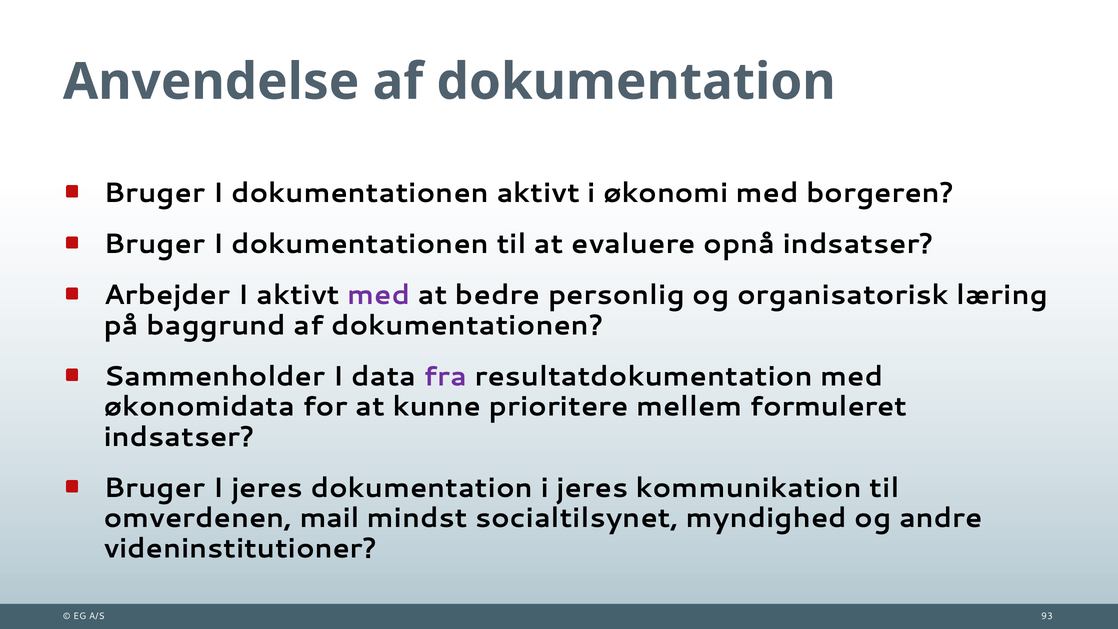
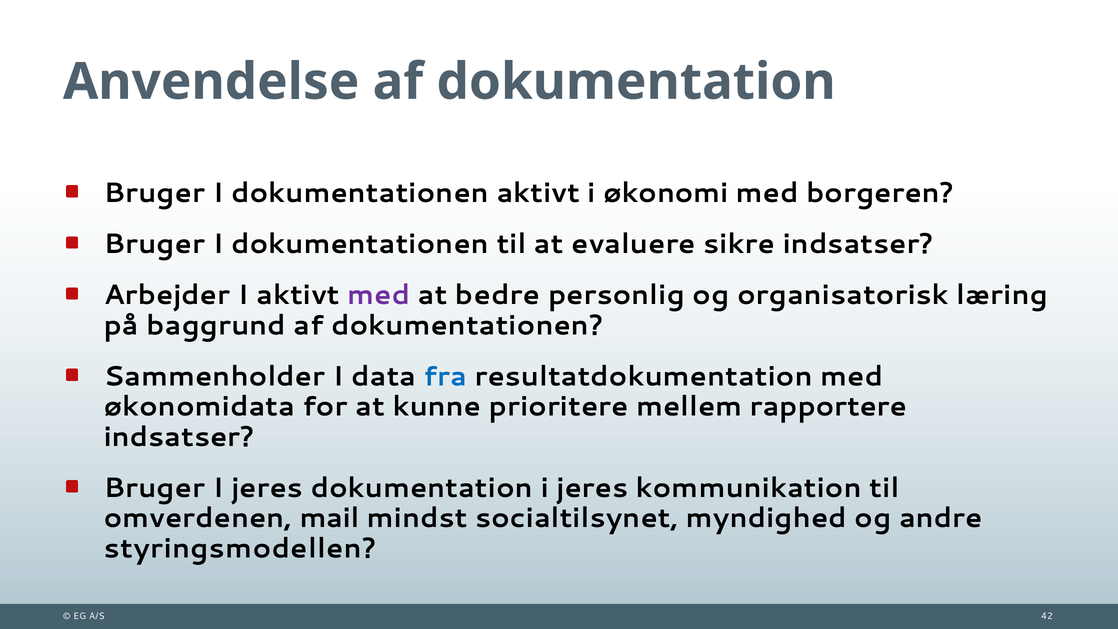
opnå: opnå -> sikre
fra colour: purple -> blue
formuleret: formuleret -> rapportere
videninstitutioner: videninstitutioner -> styringsmodellen
93: 93 -> 42
